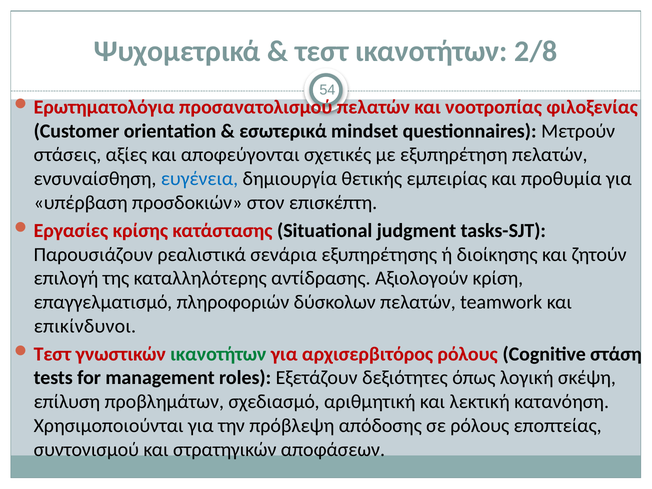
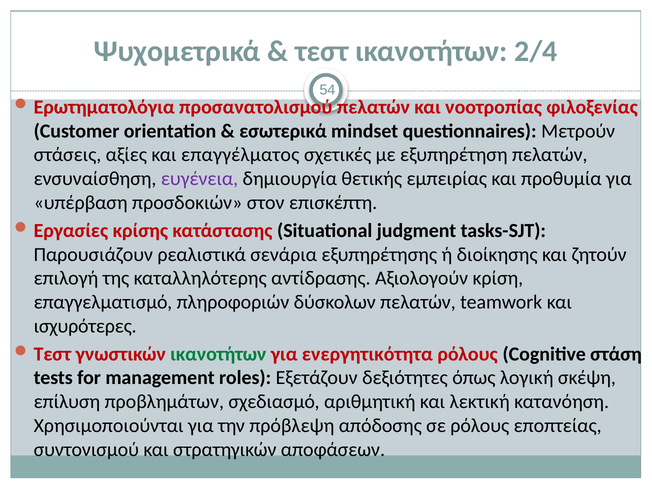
2/8: 2/8 -> 2/4
αποφεύγονται: αποφεύγονται -> επαγγέλματος
ευγένεια colour: blue -> purple
επικίνδυνοι: επικίνδυνοι -> ισχυρότερες
αρχισερβιτόρος: αρχισερβιτόρος -> ενεργητικότητα
